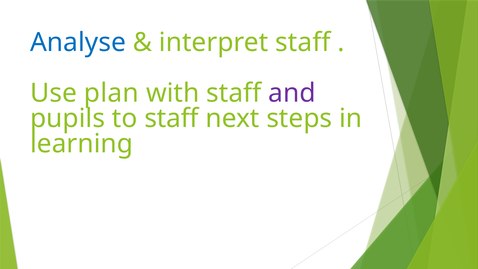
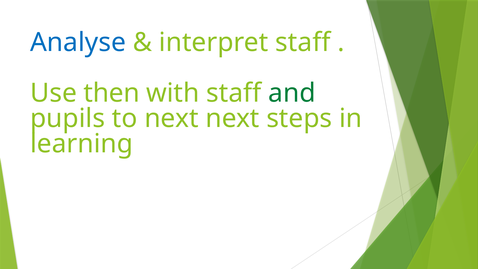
plan: plan -> then
and colour: purple -> green
to staff: staff -> next
